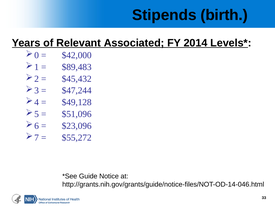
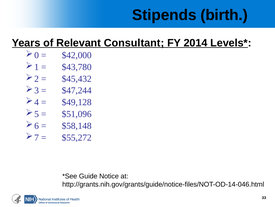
Associated: Associated -> Consultant
$89,483: $89,483 -> $43,780
$23,096: $23,096 -> $58,148
